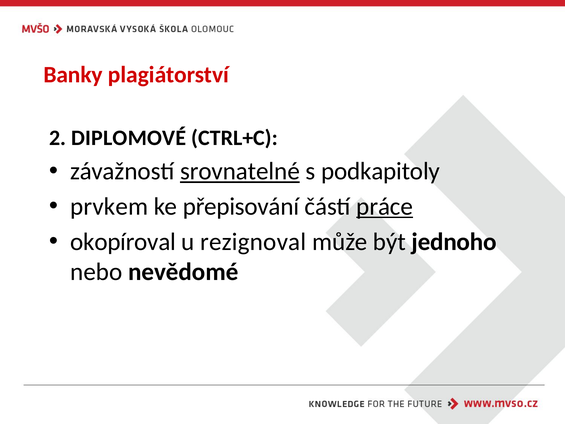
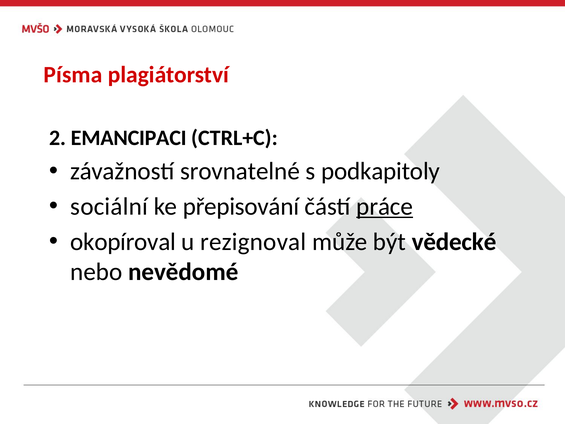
Banky: Banky -> Písma
DIPLOMOVÉ: DIPLOMOVÉ -> EMANCIPACI
srovnatelné underline: present -> none
prvkem: prvkem -> sociální
jednoho: jednoho -> vědecké
